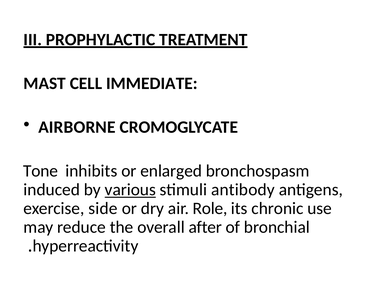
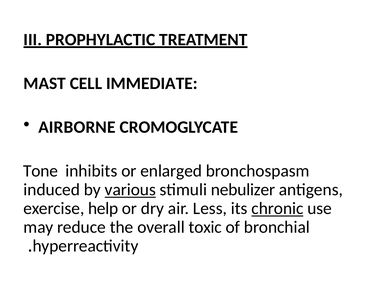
antibody: antibody -> nebulizer
side: side -> help
Role: Role -> Less
chronic underline: none -> present
after: after -> toxic
